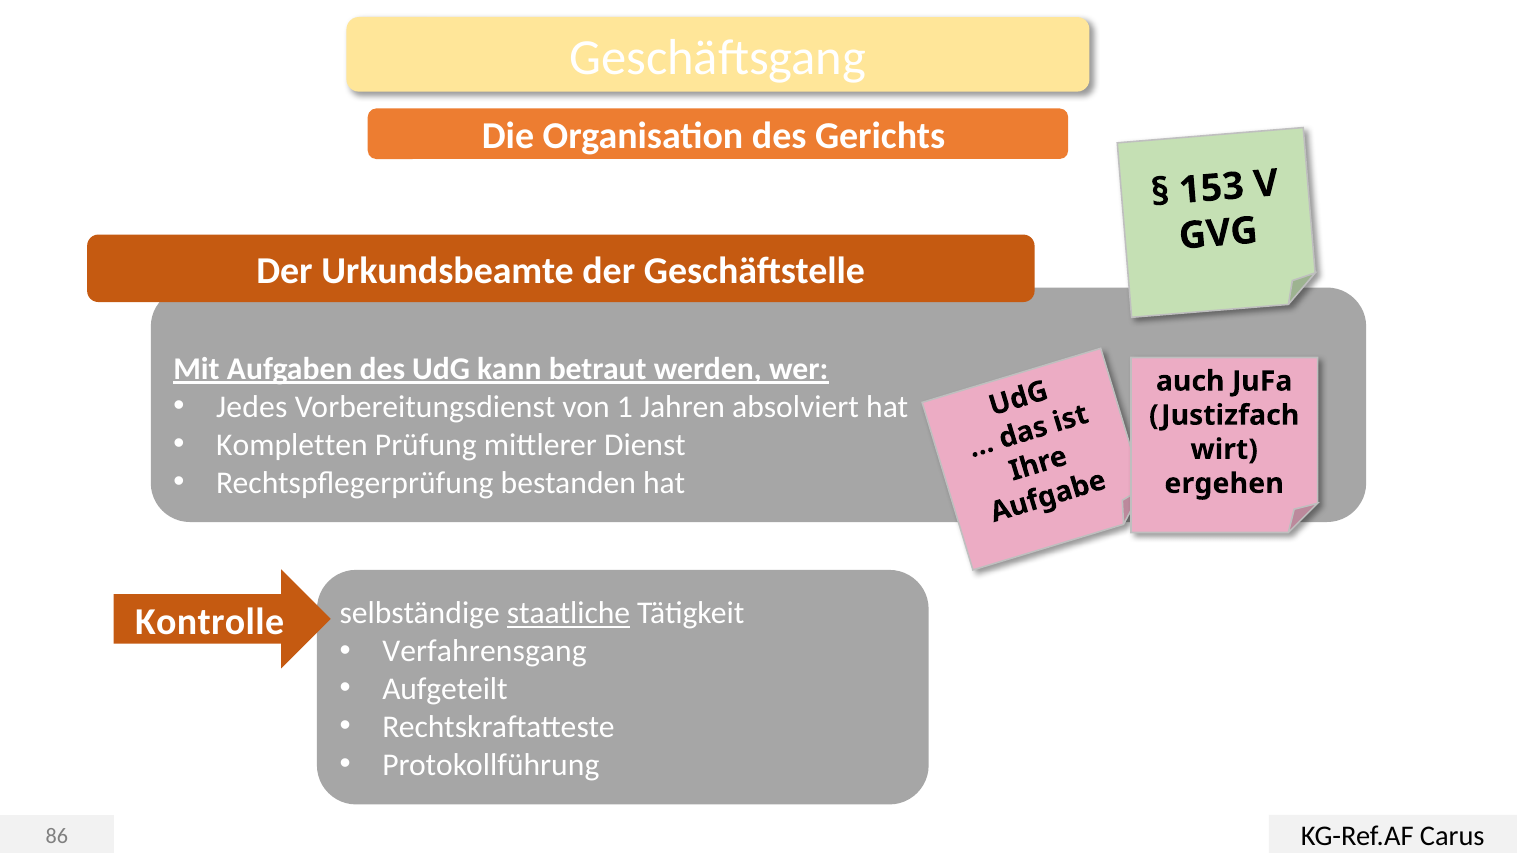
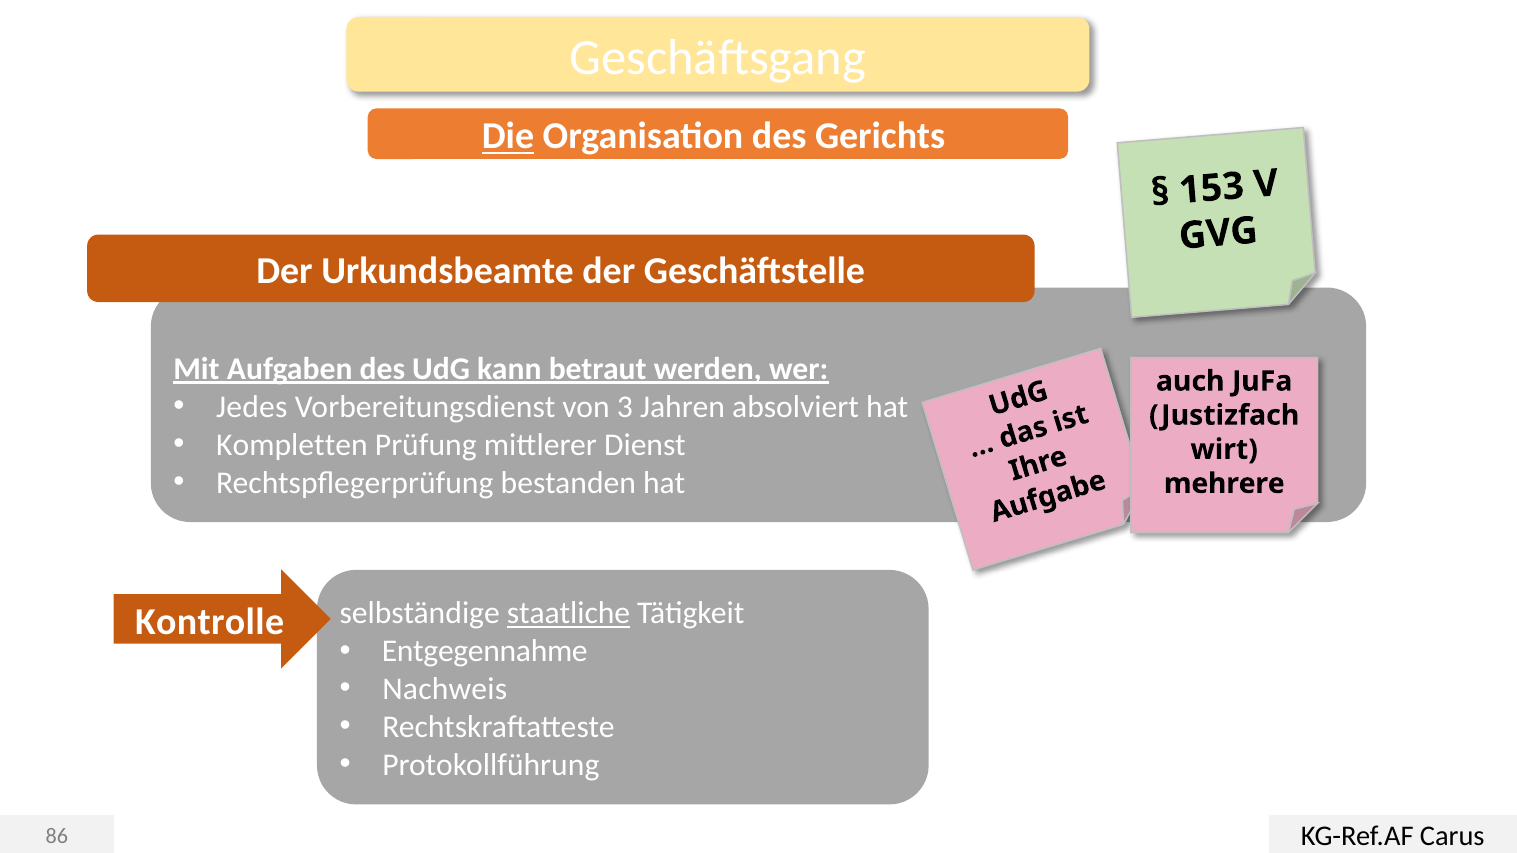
Die underline: none -> present
1: 1 -> 3
ergehen: ergehen -> mehrere
Verfahrensgang: Verfahrensgang -> Entgegennahme
Aufgeteilt: Aufgeteilt -> Nachweis
